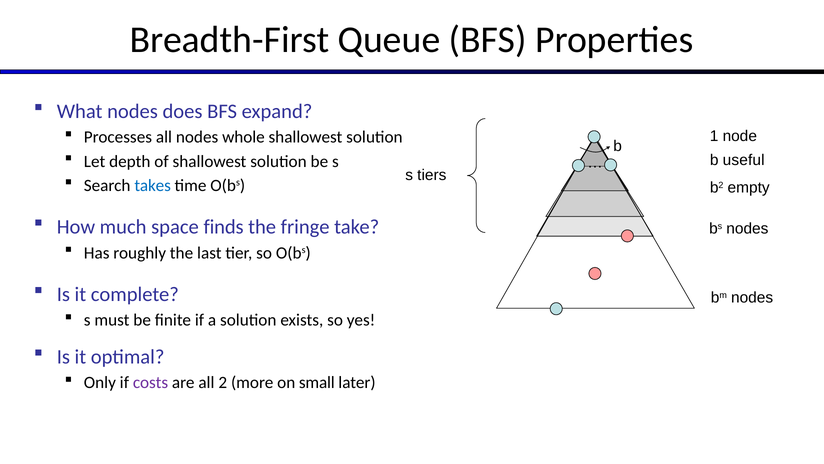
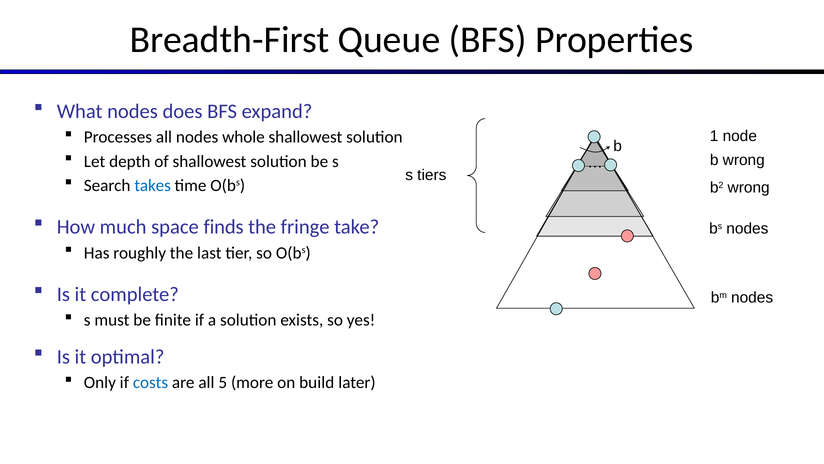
b useful: useful -> wrong
b2 empty: empty -> wrong
costs colour: purple -> blue
2: 2 -> 5
small: small -> build
